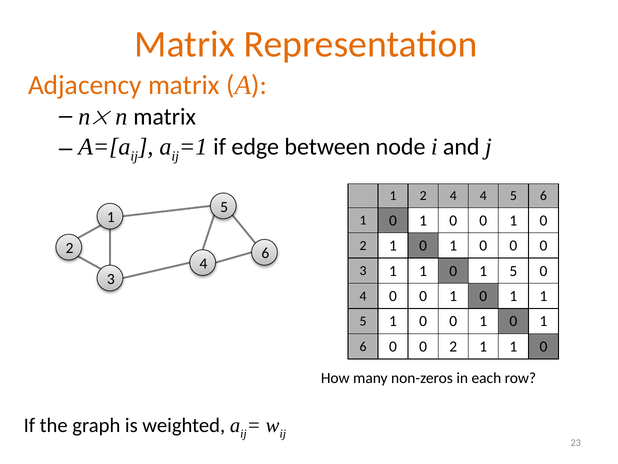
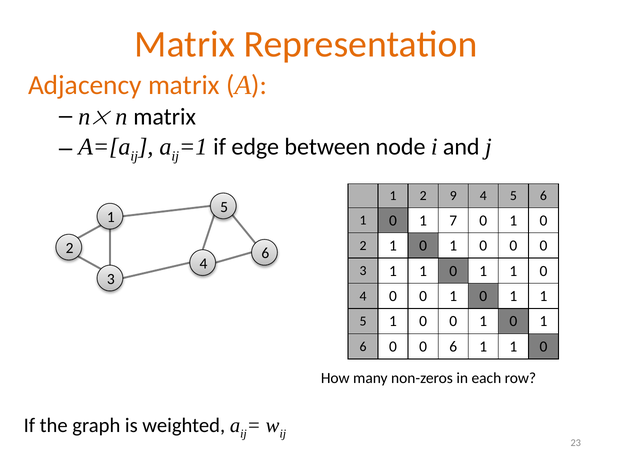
2 4: 4 -> 9
0 at (453, 220): 0 -> 7
5 at (513, 271): 5 -> 1
0 0 2: 2 -> 6
